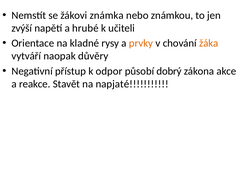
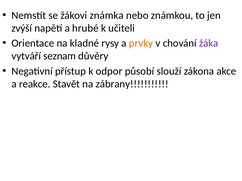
žáka colour: orange -> purple
naopak: naopak -> seznam
dobrý: dobrý -> slouží
napjaté: napjaté -> zábrany
